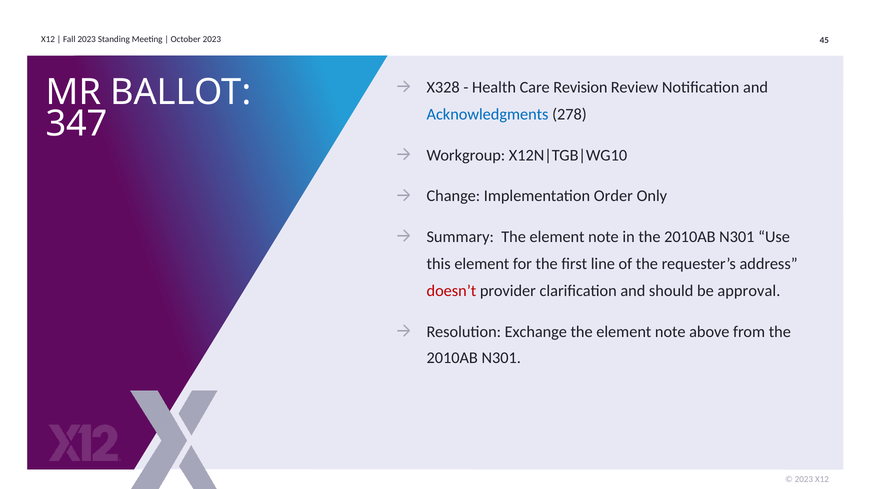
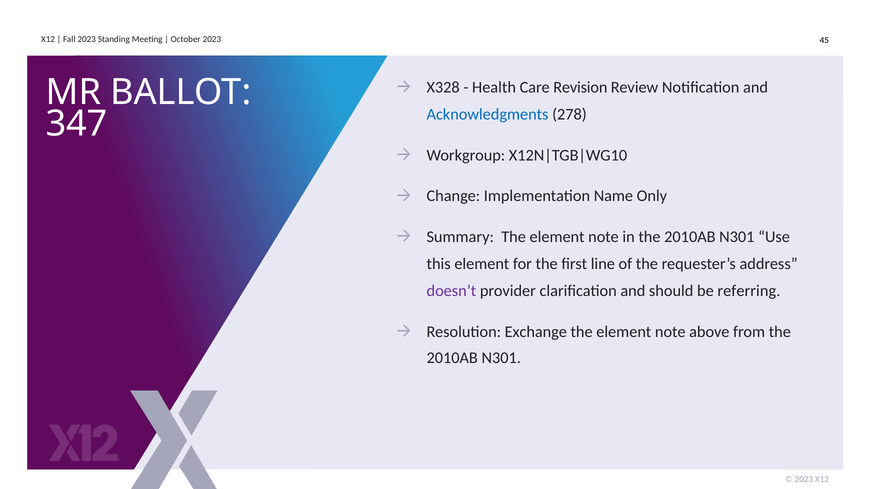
Order: Order -> Name
doesn’t colour: red -> purple
approval: approval -> referring
